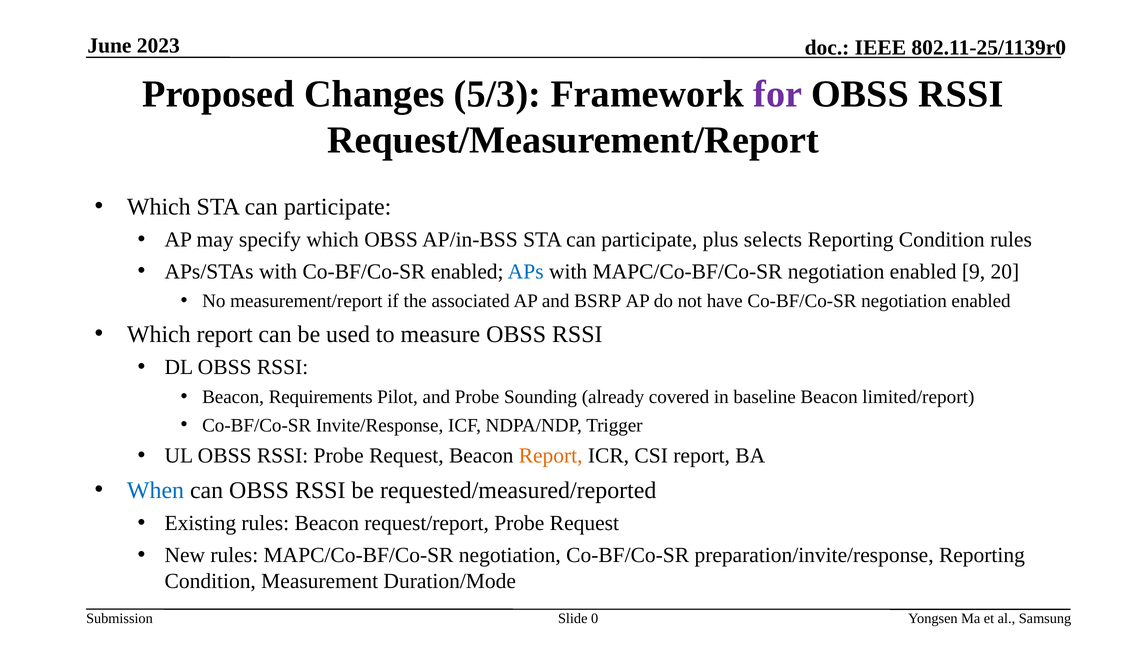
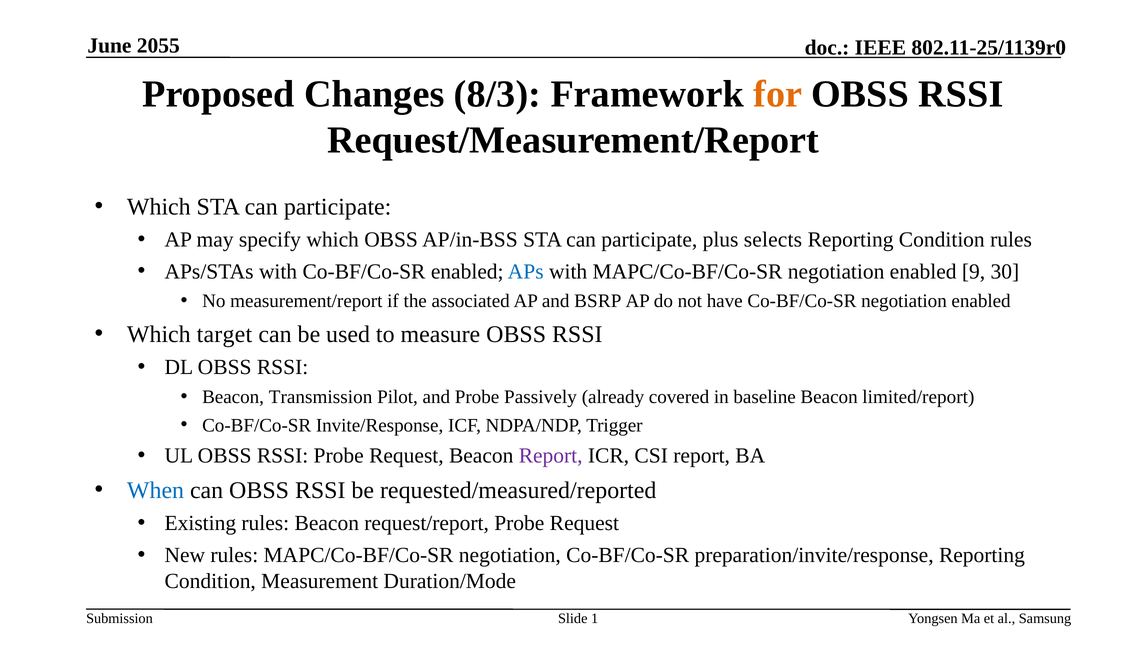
2023: 2023 -> 2055
5/3: 5/3 -> 8/3
for colour: purple -> orange
20: 20 -> 30
Which report: report -> target
Requirements: Requirements -> Transmission
Sounding: Sounding -> Passively
Report at (551, 456) colour: orange -> purple
0: 0 -> 1
